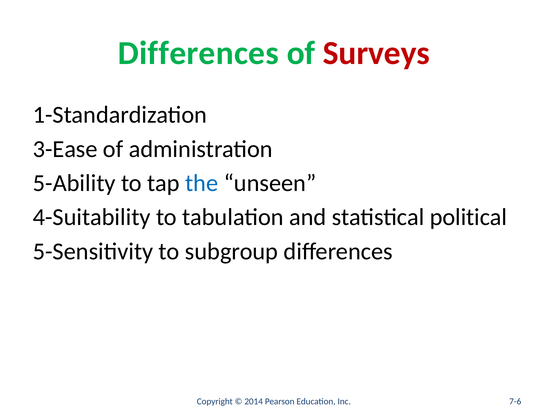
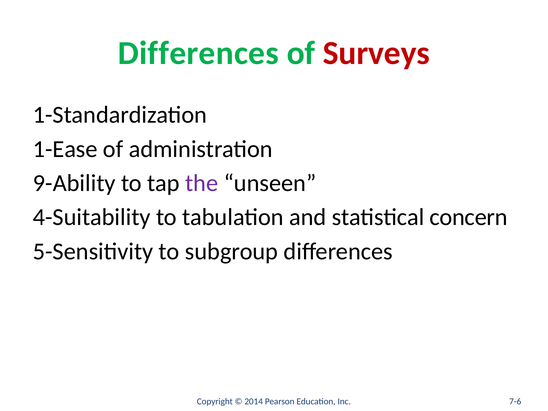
3-Ease: 3-Ease -> 1-Ease
5-Ability: 5-Ability -> 9-Ability
the colour: blue -> purple
political: political -> concern
